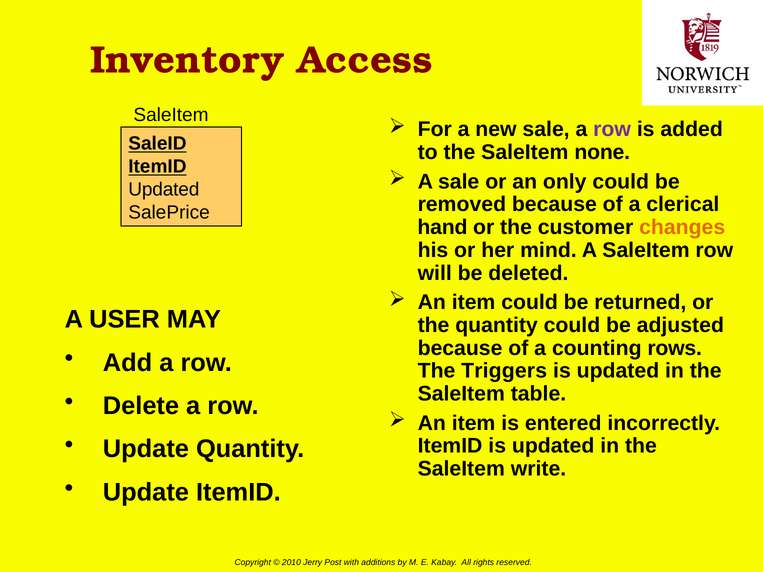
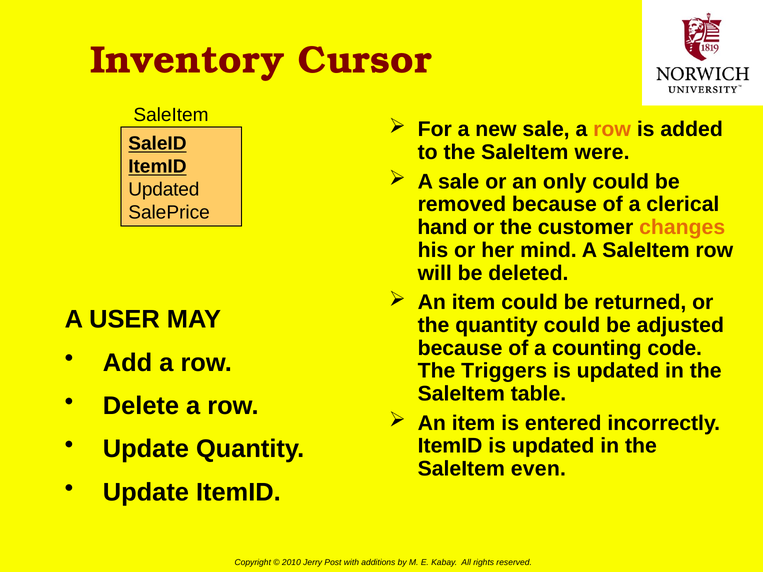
Access: Access -> Cursor
row at (612, 129) colour: purple -> orange
none: none -> were
rows: rows -> code
write: write -> even
